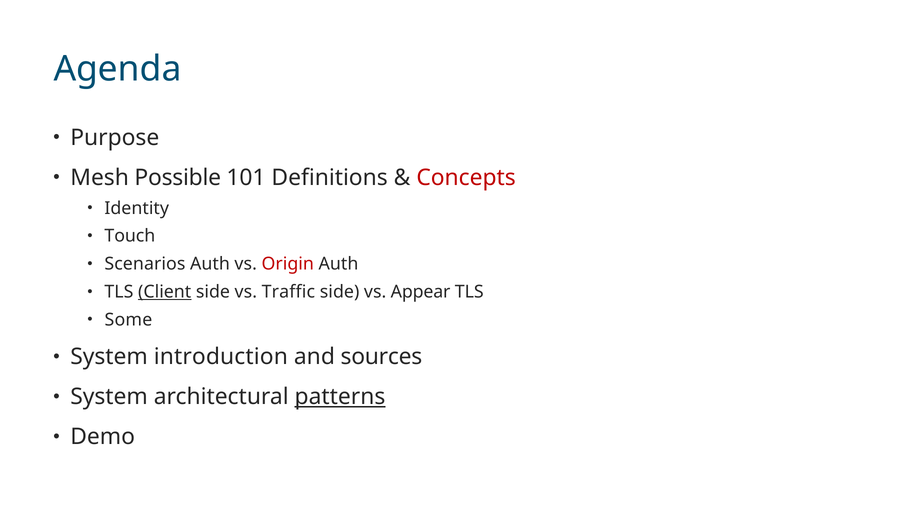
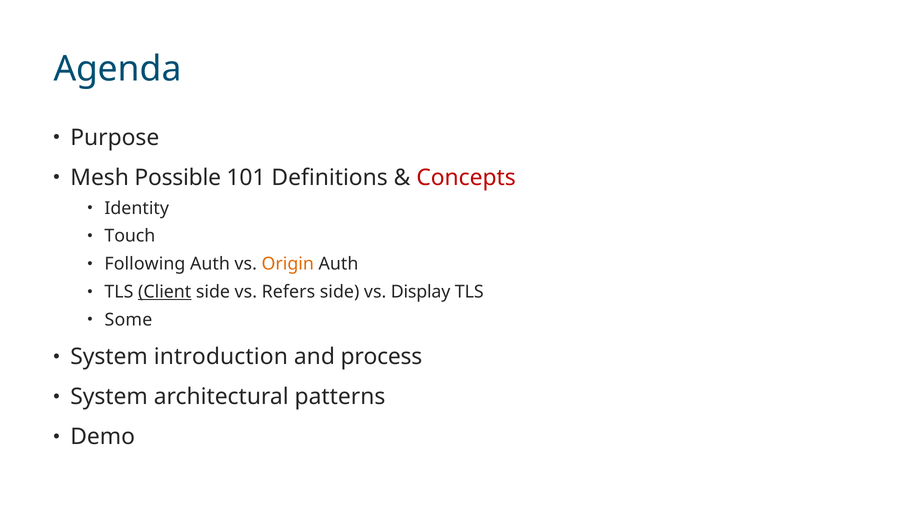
Scenarios: Scenarios -> Following
Origin colour: red -> orange
Traffic: Traffic -> Refers
Appear: Appear -> Display
sources: sources -> process
patterns underline: present -> none
